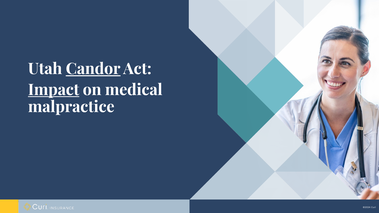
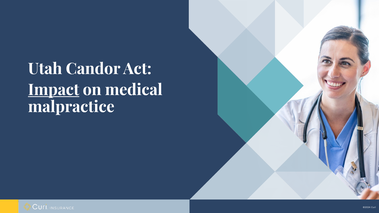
Candor underline: present -> none
